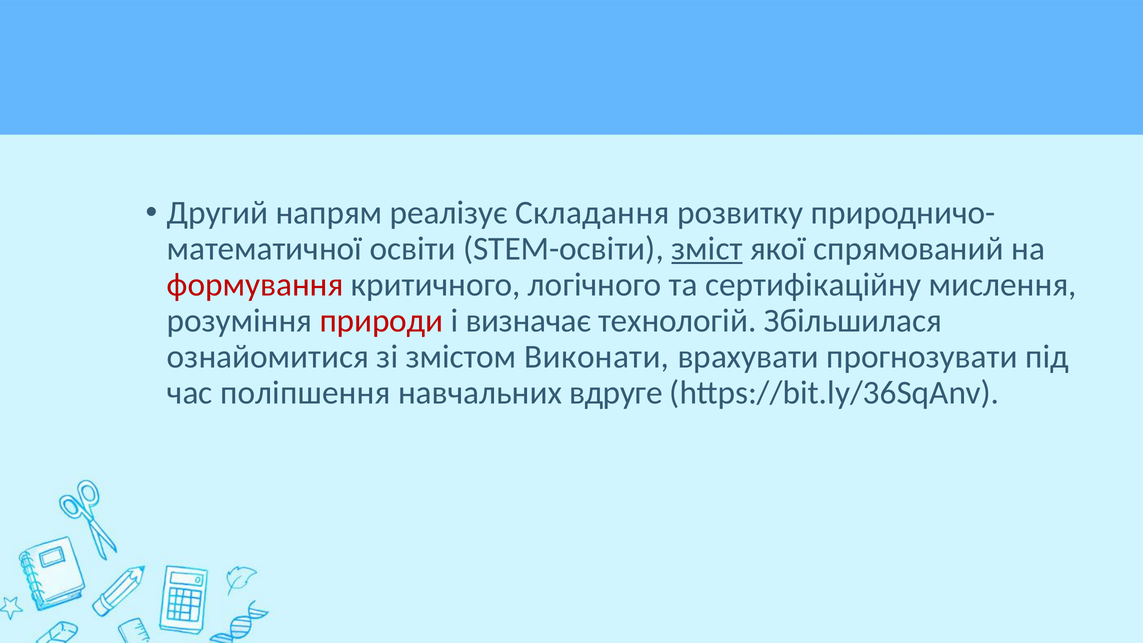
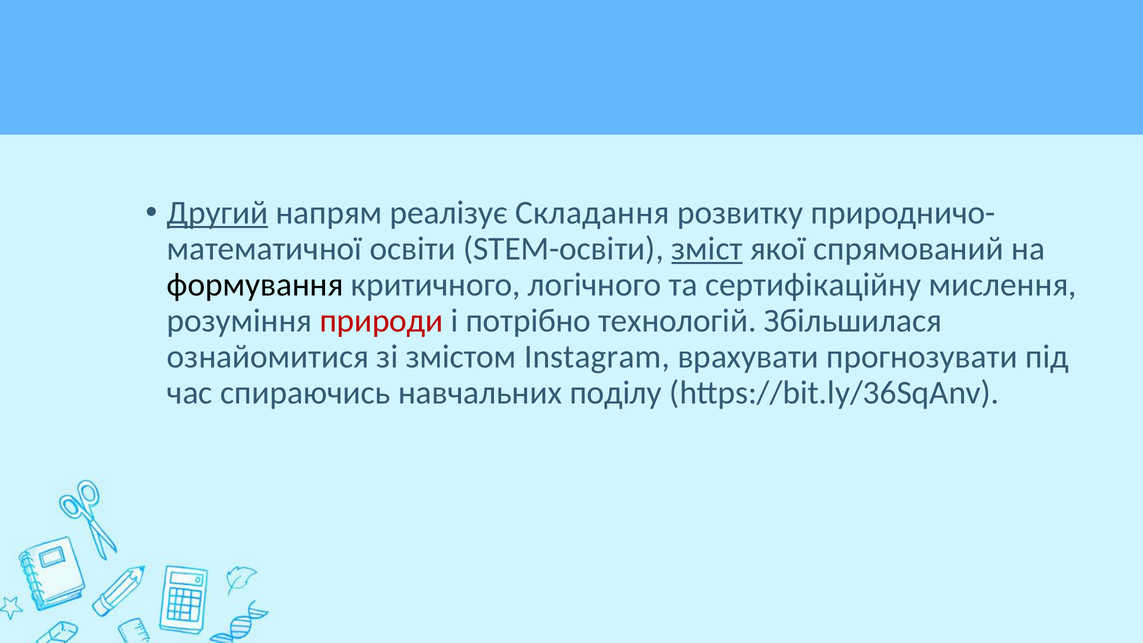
Другий underline: none -> present
формування colour: red -> black
визначає: визначає -> потрібно
Виконати: Виконати -> Instagram
поліпшення: поліпшення -> спираючись
вдруге: вдруге -> поділу
